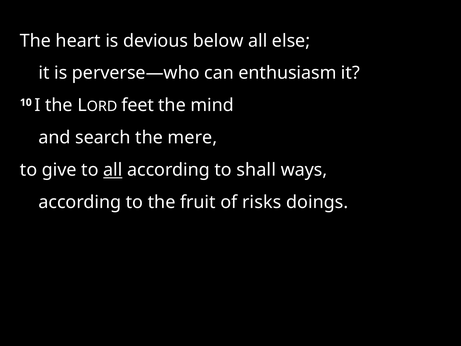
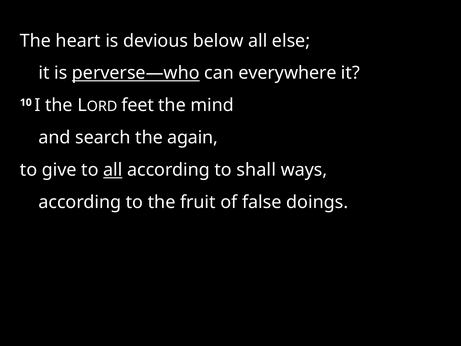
perverse—who underline: none -> present
enthusiasm: enthusiasm -> everywhere
mere: mere -> again
risks: risks -> false
